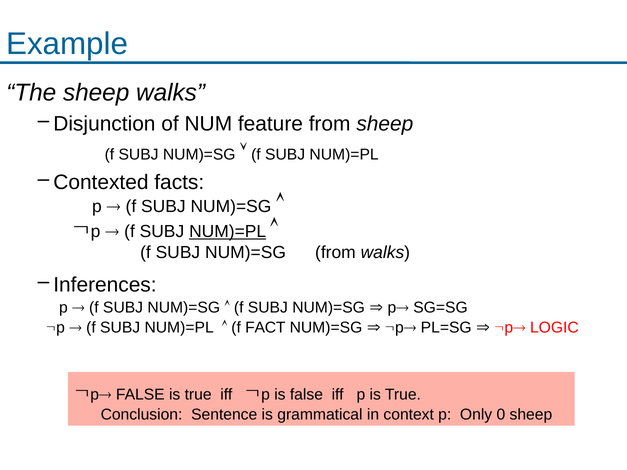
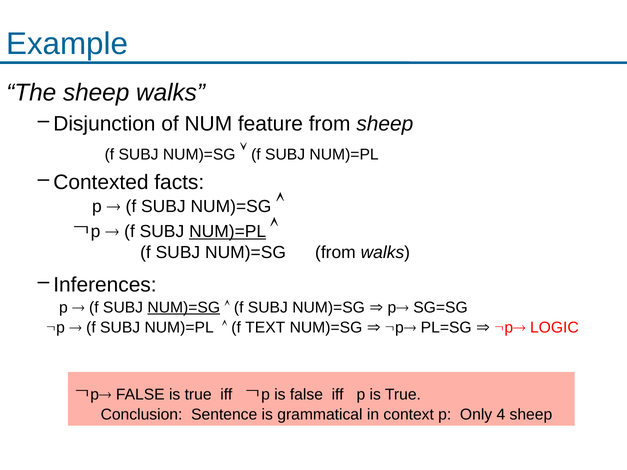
NUM)=SG at (184, 308) underline: none -> present
FACT: FACT -> TEXT
0: 0 -> 4
